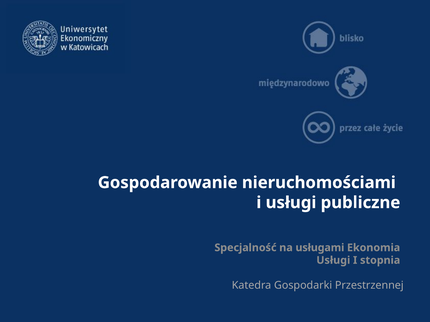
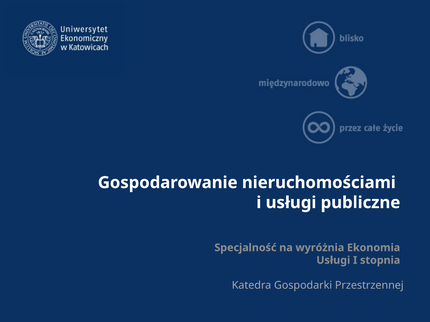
usługami: usługami -> wyróżnia
